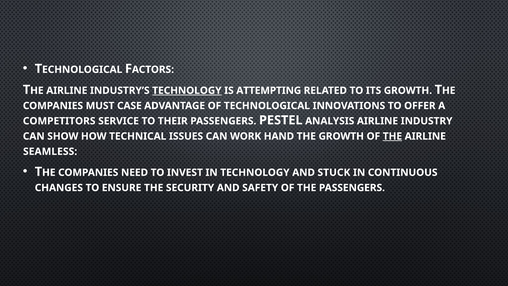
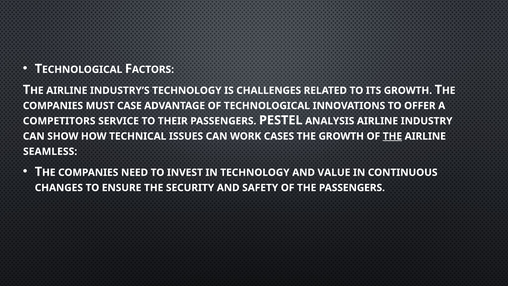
TECHNOLOGY at (187, 90) underline: present -> none
ATTEMPTING: ATTEMPTING -> CHALLENGES
HAND: HAND -> CASES
STUCK: STUCK -> VALUE
